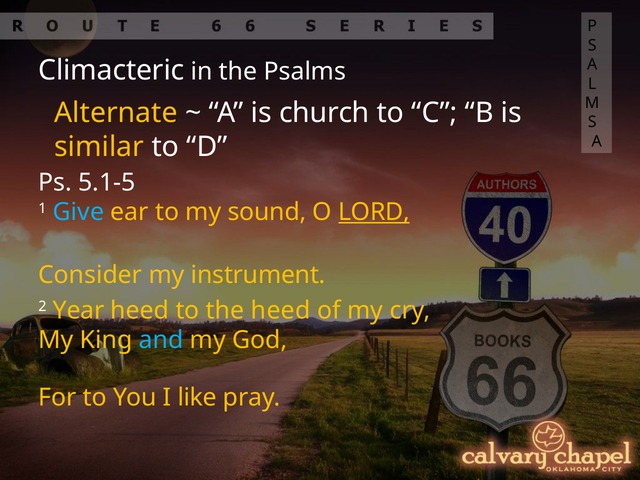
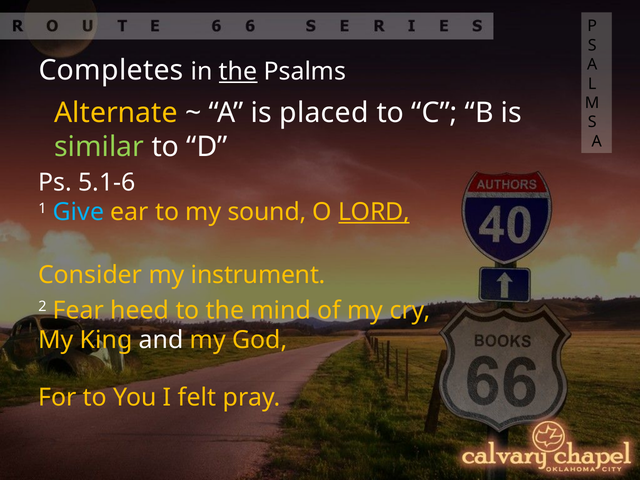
Climacteric: Climacteric -> Completes
the at (238, 71) underline: none -> present
church: church -> placed
similar colour: yellow -> light green
5.1-5: 5.1-5 -> 5.1-6
Year: Year -> Fear
the heed: heed -> mind
and colour: light blue -> white
like: like -> felt
